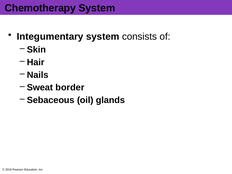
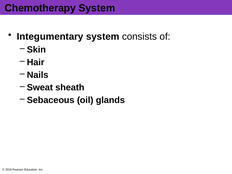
border: border -> sheath
